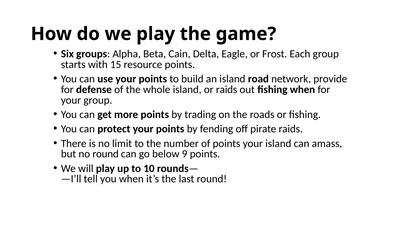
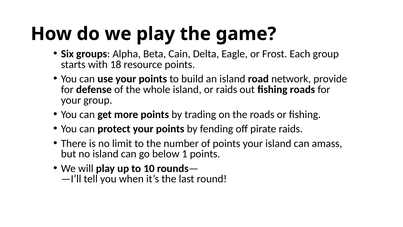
15: 15 -> 18
fishing when: when -> roads
no round: round -> island
9: 9 -> 1
